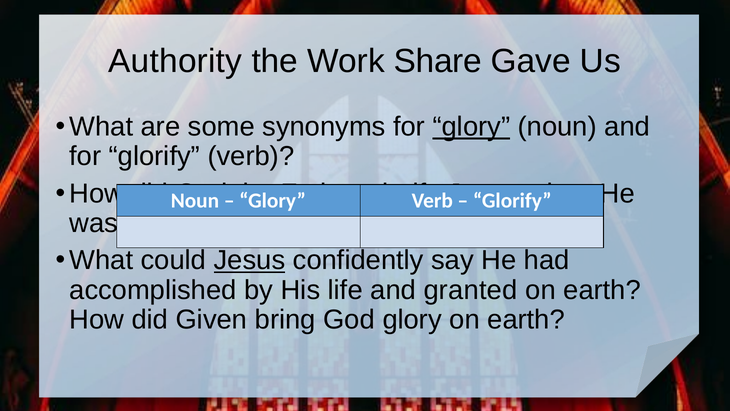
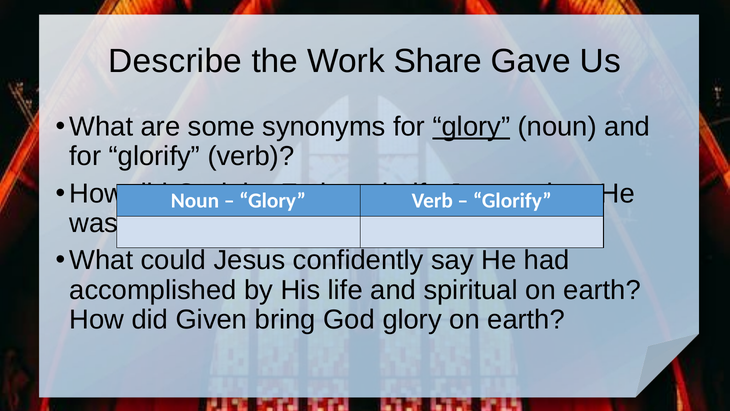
Authority: Authority -> Describe
Jesus at (249, 260) underline: present -> none
granted: granted -> spiritual
